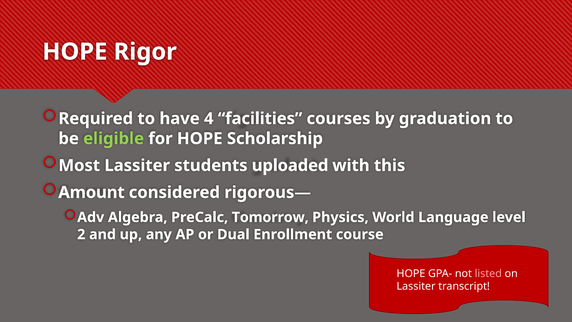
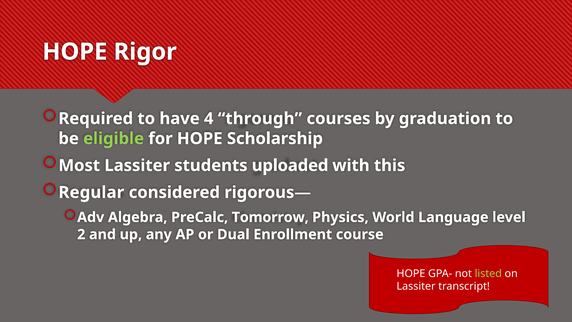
facilities: facilities -> through
Amount: Amount -> Regular
listed colour: pink -> light green
